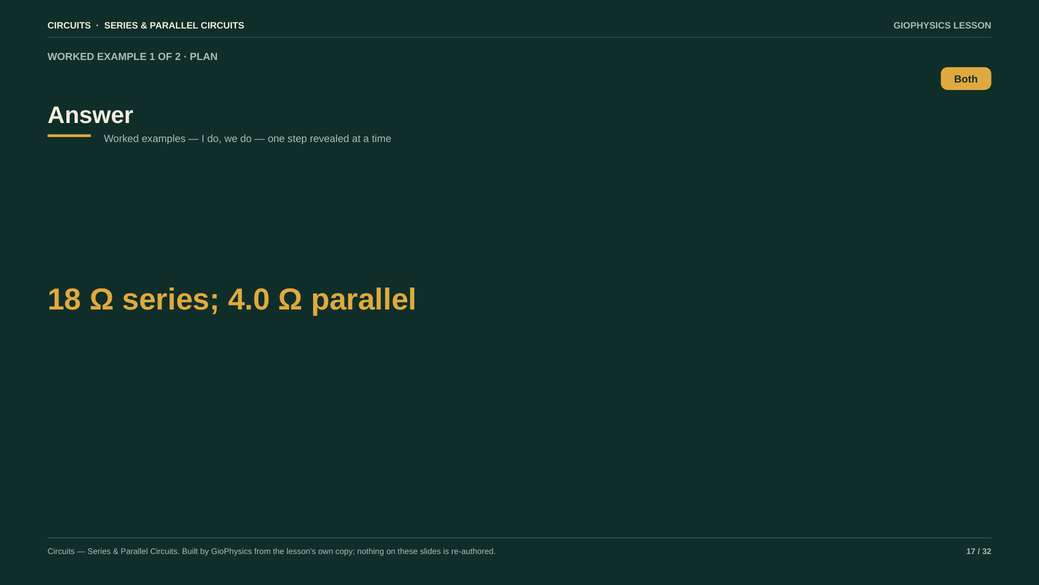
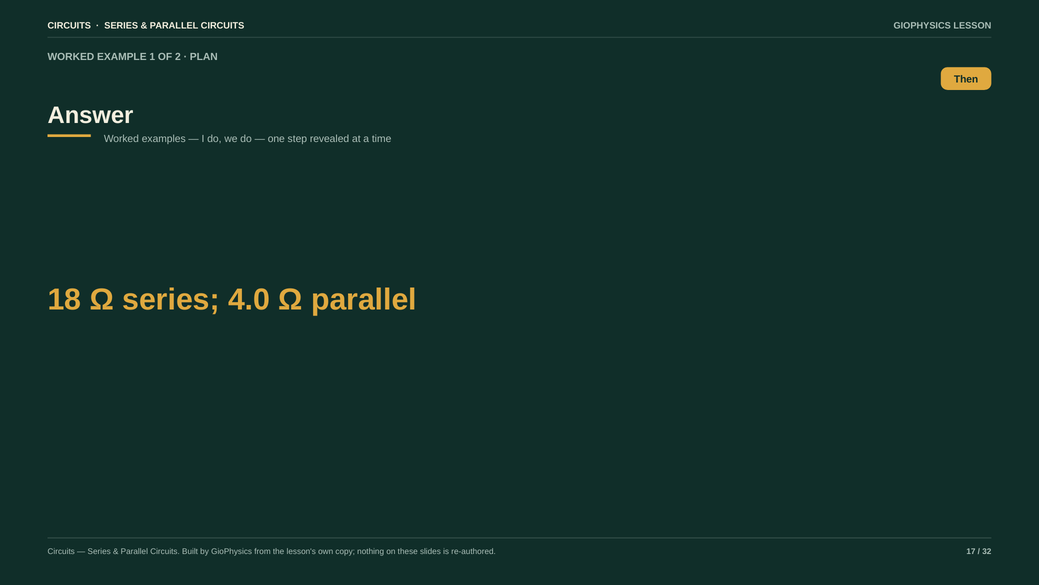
Both: Both -> Then
